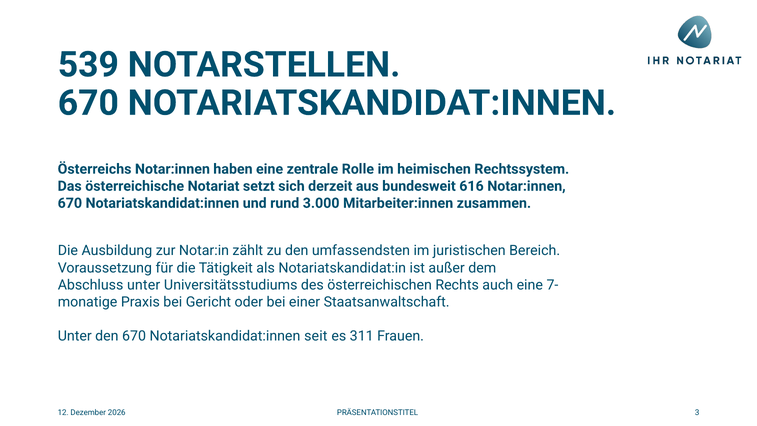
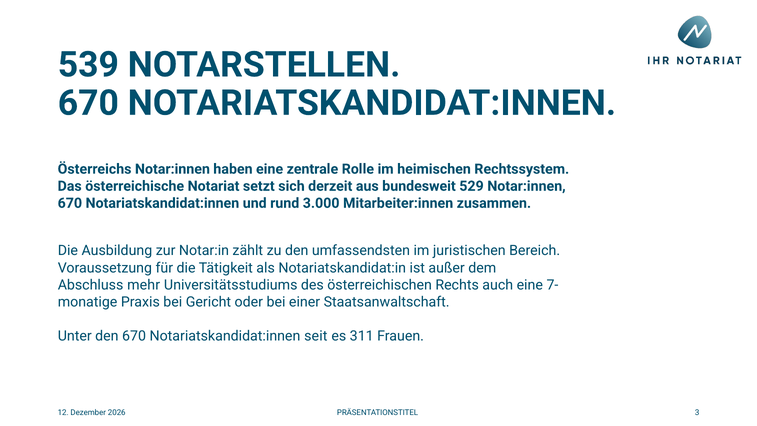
616: 616 -> 529
Abschluss unter: unter -> mehr
